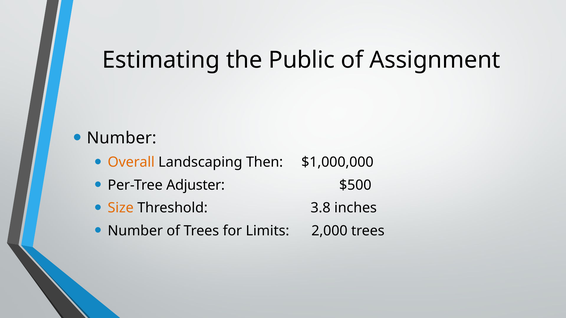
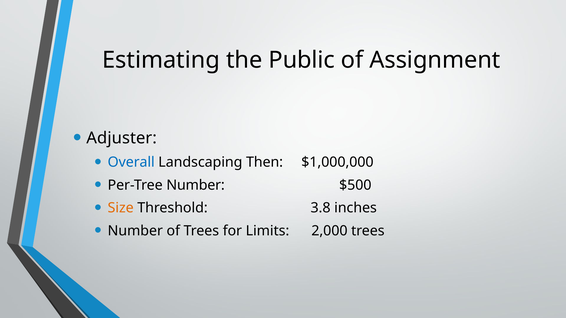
Number at (122, 138): Number -> Adjuster
Overall colour: orange -> blue
Per-Tree Adjuster: Adjuster -> Number
